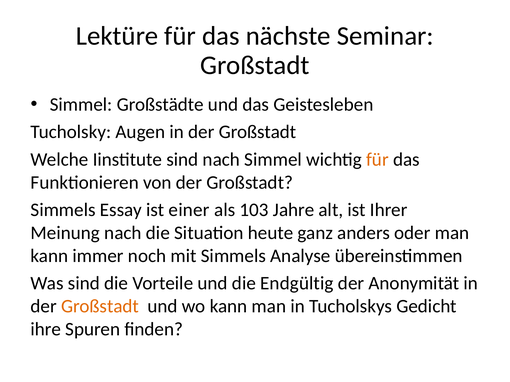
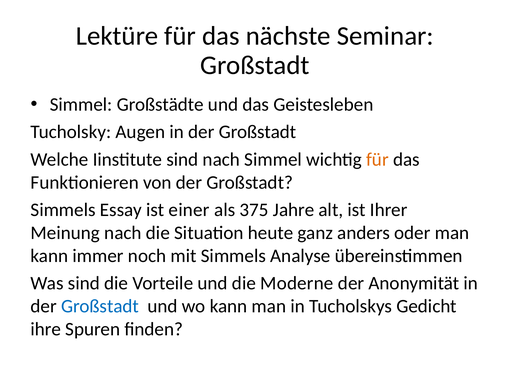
103: 103 -> 375
Endgültig: Endgültig -> Moderne
Großstadt at (100, 307) colour: orange -> blue
